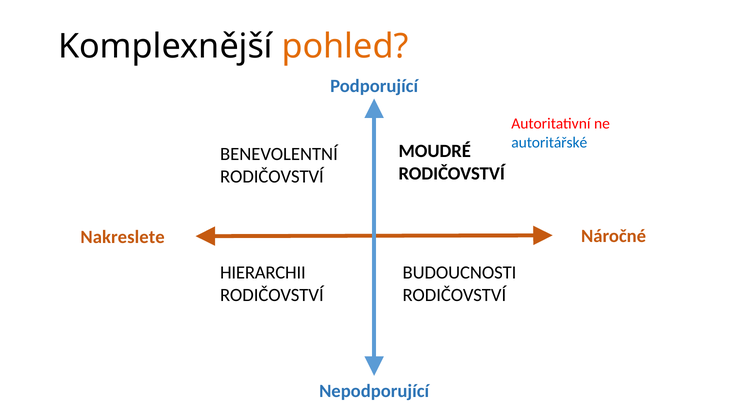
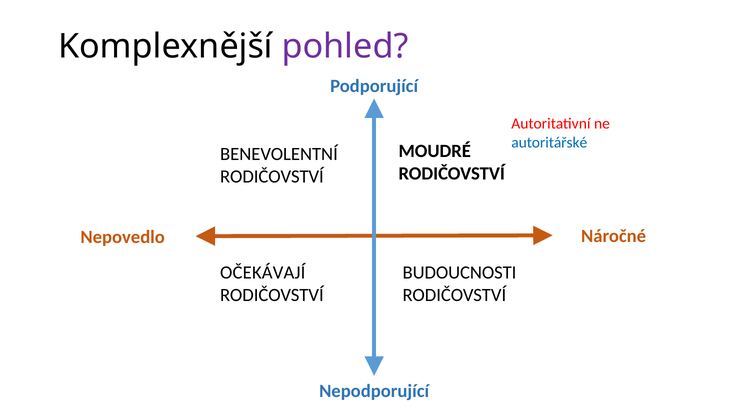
pohled colour: orange -> purple
Nakreslete: Nakreslete -> Nepovedlo
HIERARCHII: HIERARCHII -> OČEKÁVAJÍ
